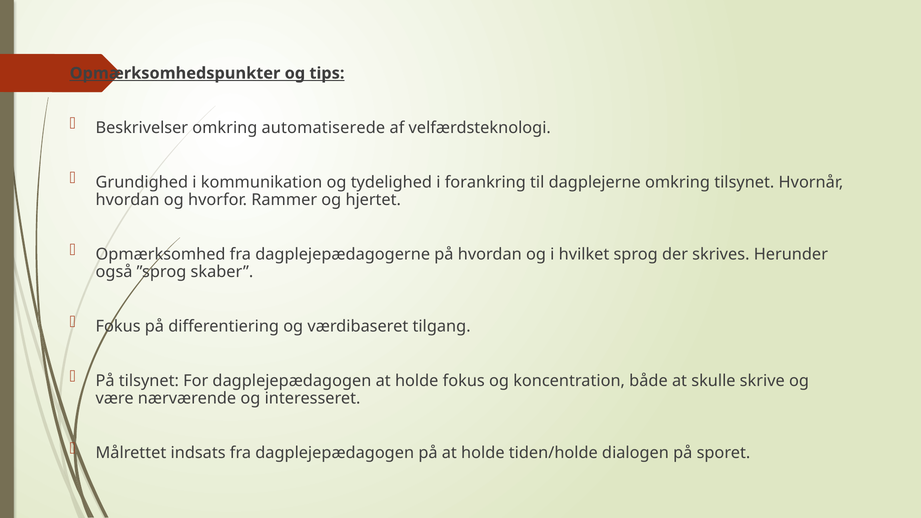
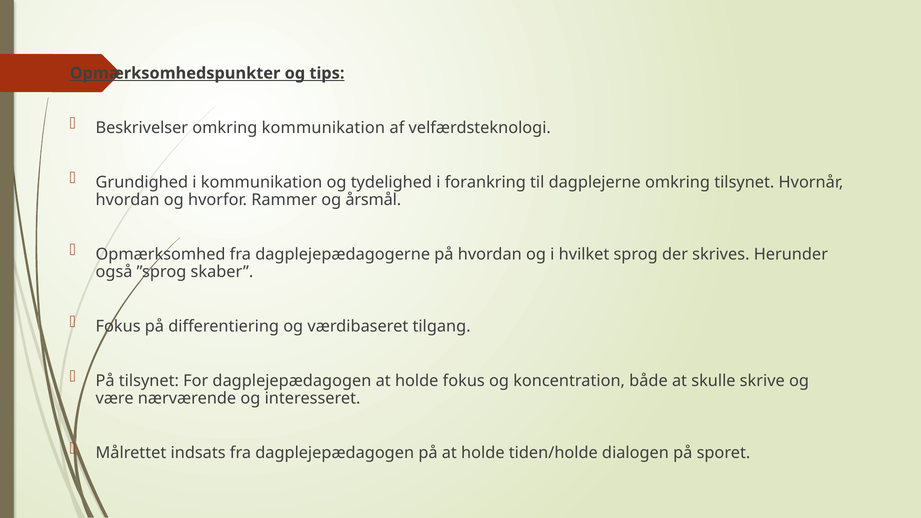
omkring automatiserede: automatiserede -> kommunikation
hjertet: hjertet -> årsmål
